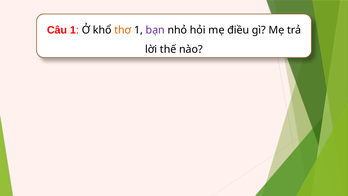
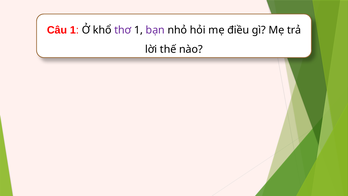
thơ colour: orange -> purple
